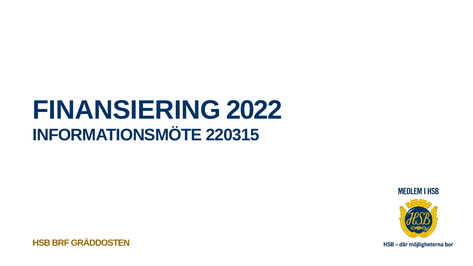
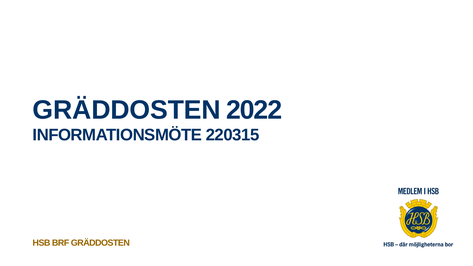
FINANSIERING at (127, 110): FINANSIERING -> GRÄDDOSTEN
